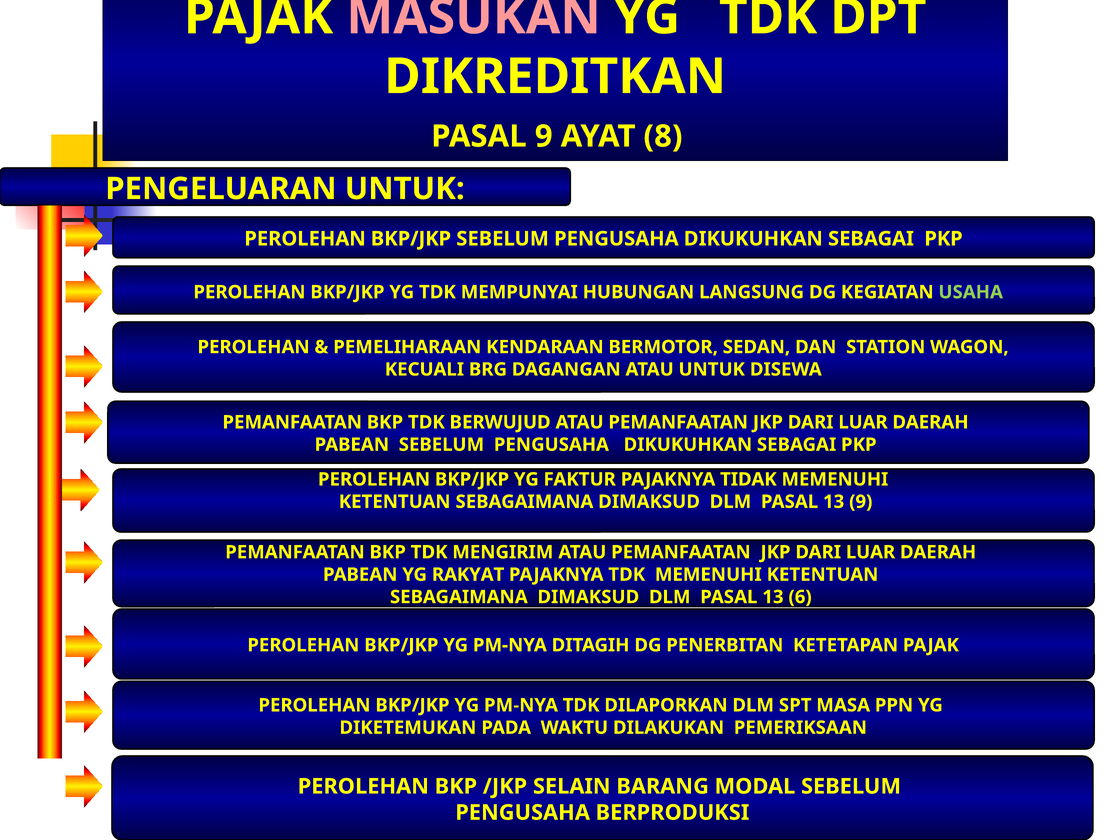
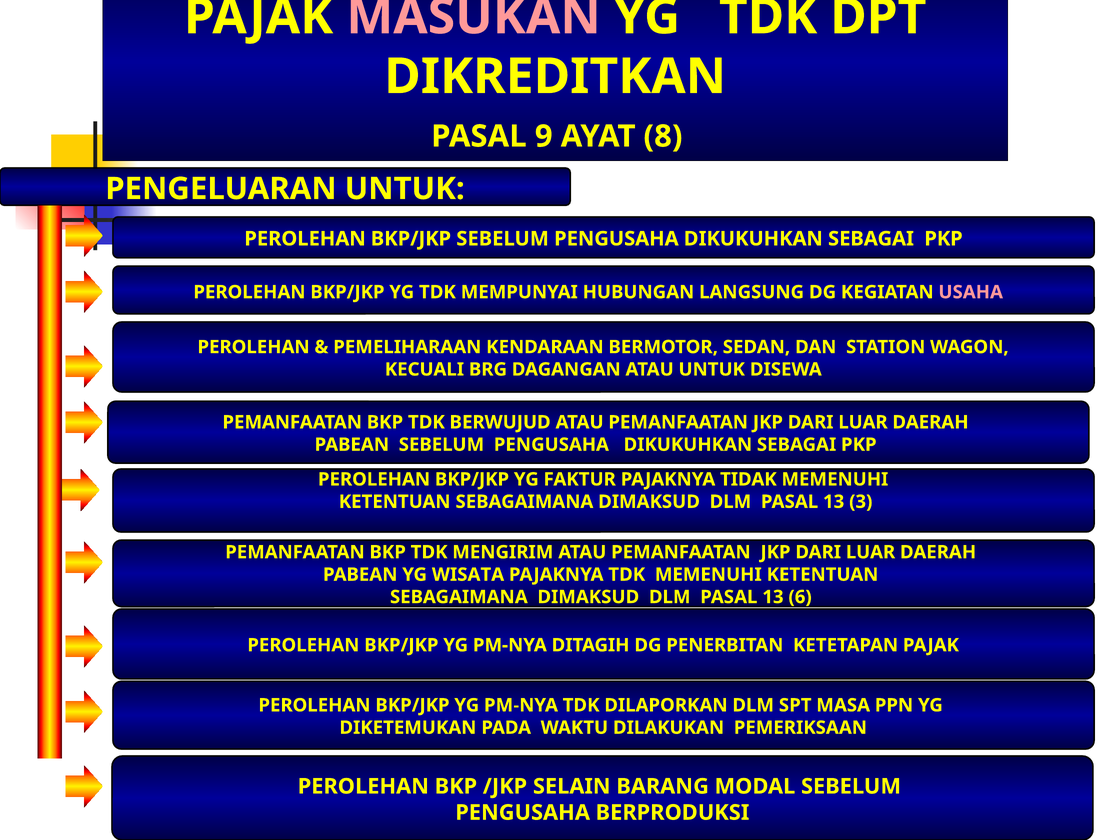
USAHA colour: light green -> pink
13 9: 9 -> 3
RAKYAT: RAKYAT -> WISATA
